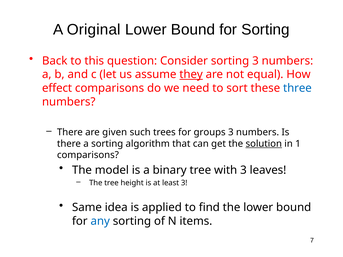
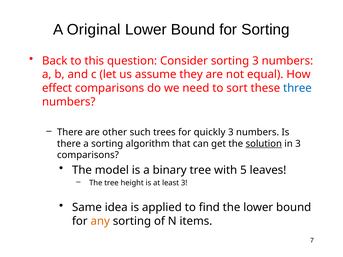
they underline: present -> none
given: given -> other
groups: groups -> quickly
in 1: 1 -> 3
with 3: 3 -> 5
any colour: blue -> orange
